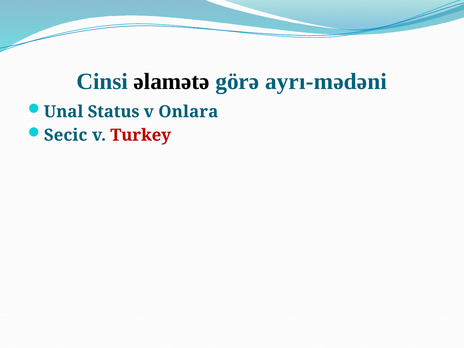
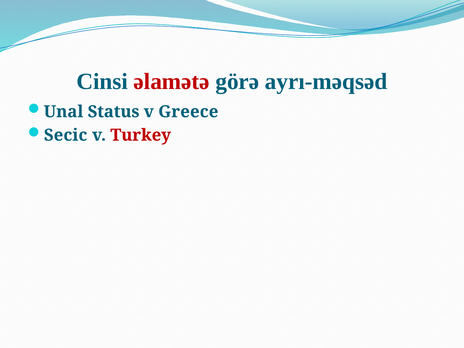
əlamətə colour: black -> red
ayrı-mədəni: ayrı-mədəni -> ayrı-məqsəd
Onlara: Onlara -> Greece
